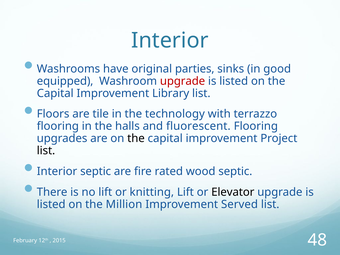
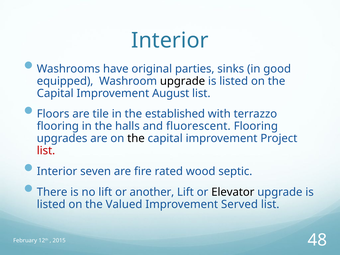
upgrade at (183, 81) colour: red -> black
Library: Library -> August
technology: technology -> established
list at (46, 151) colour: black -> red
Interior septic: septic -> seven
knitting: knitting -> another
Million: Million -> Valued
